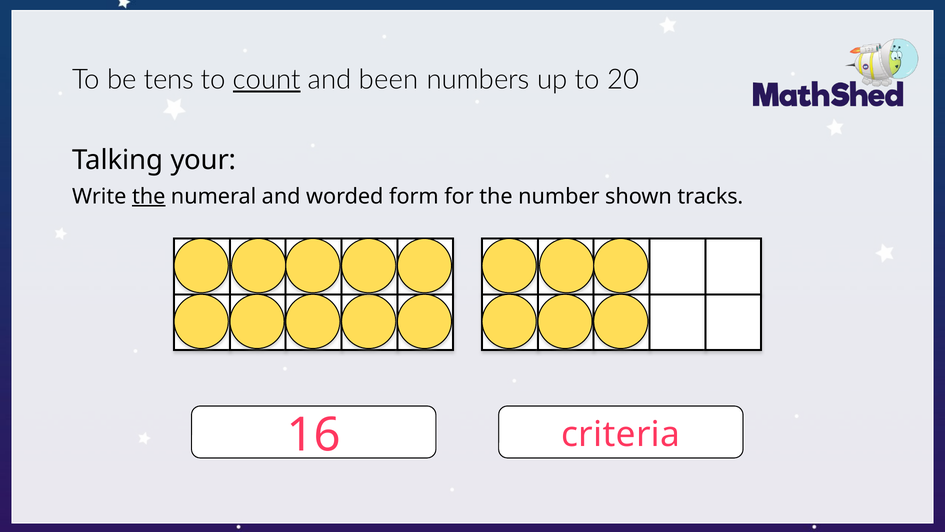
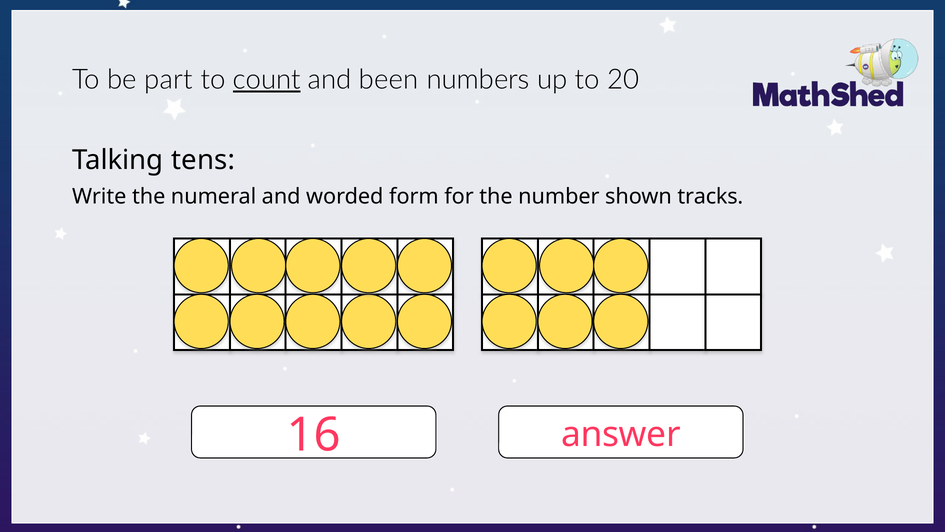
tens: tens -> part
your: your -> tens
the at (149, 196) underline: present -> none
criteria: criteria -> answer
